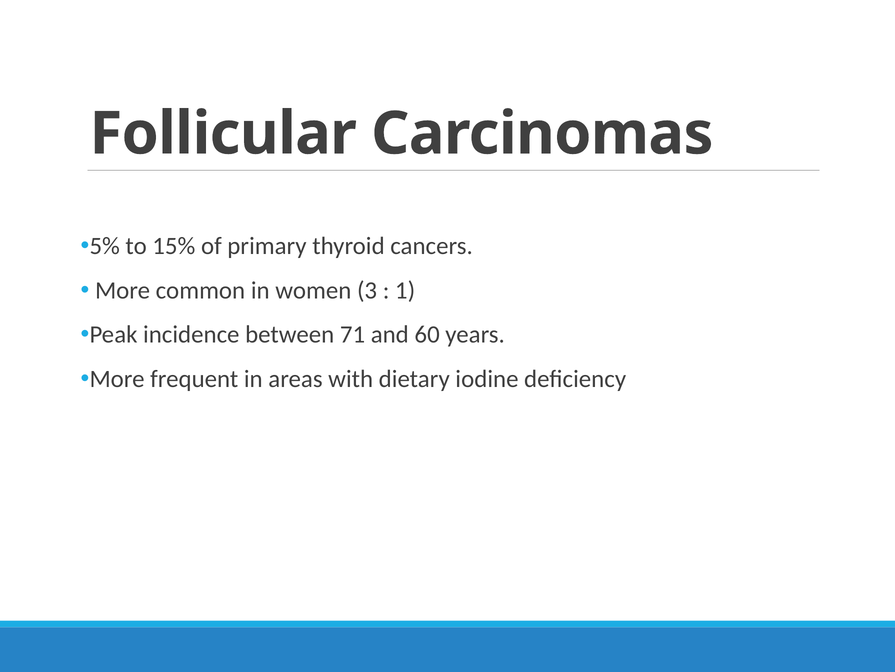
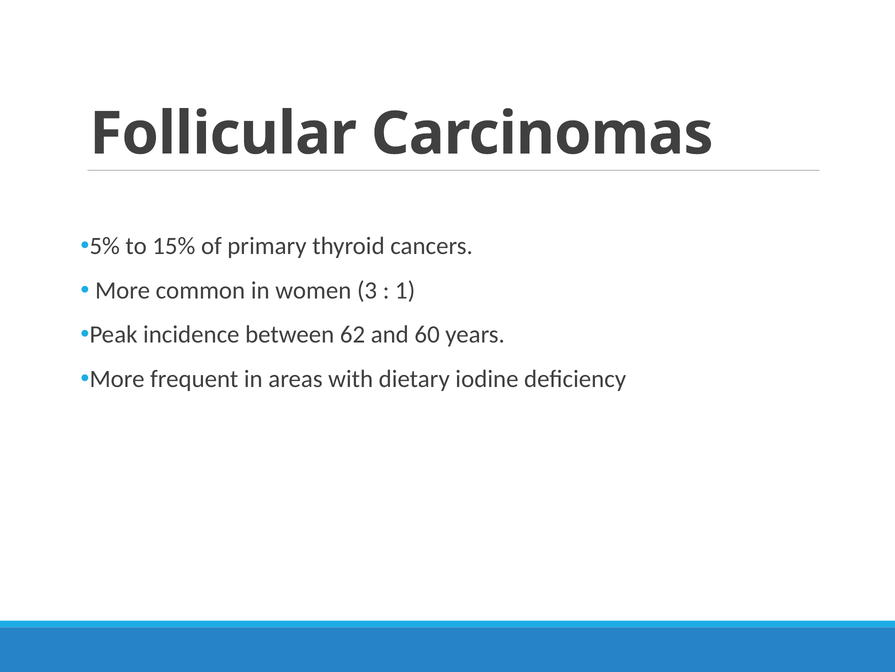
71: 71 -> 62
